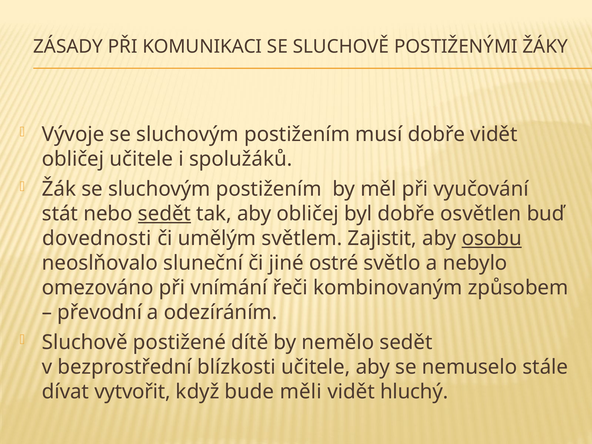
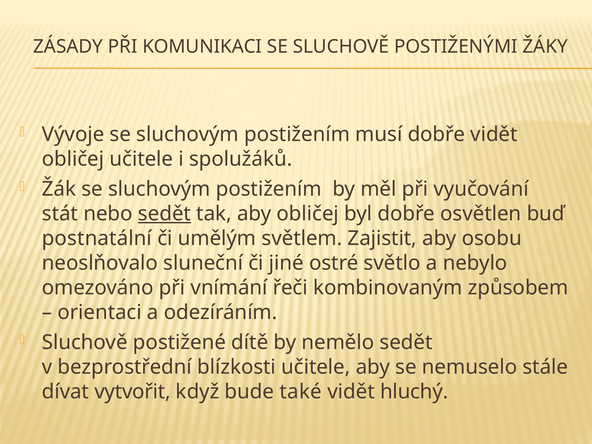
dovednosti: dovednosti -> postnatální
osobu underline: present -> none
převodní: převodní -> orientaci
měli: měli -> také
